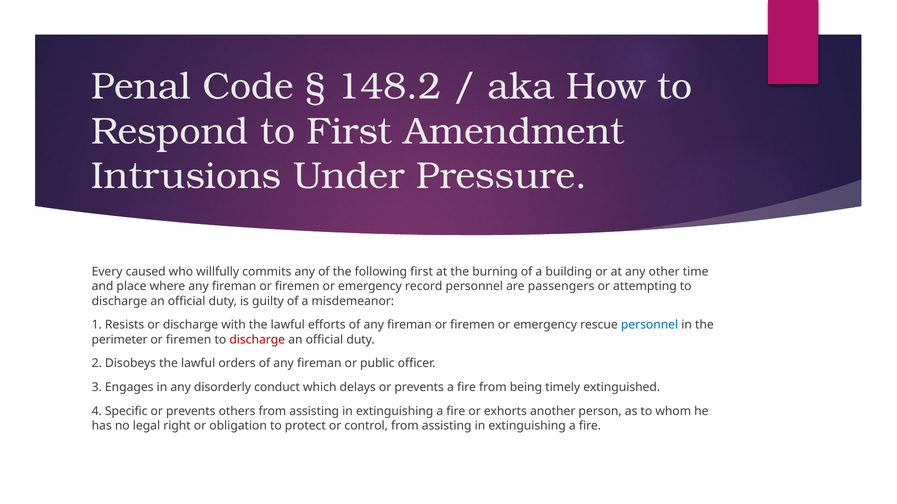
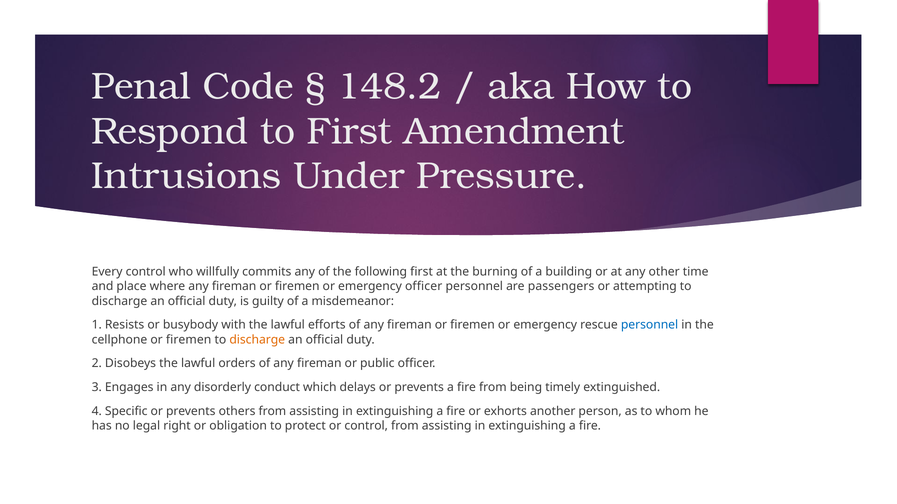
Every caused: caused -> control
emergency record: record -> officer
or discharge: discharge -> busybody
perimeter: perimeter -> cellphone
discharge at (257, 340) colour: red -> orange
